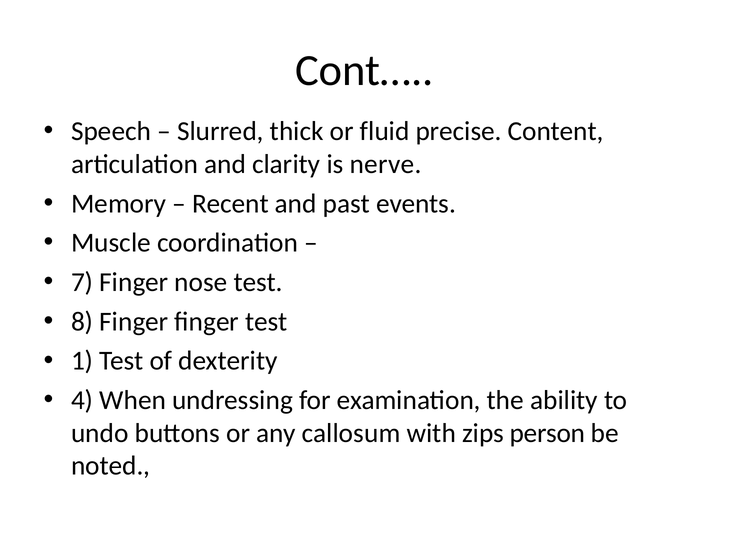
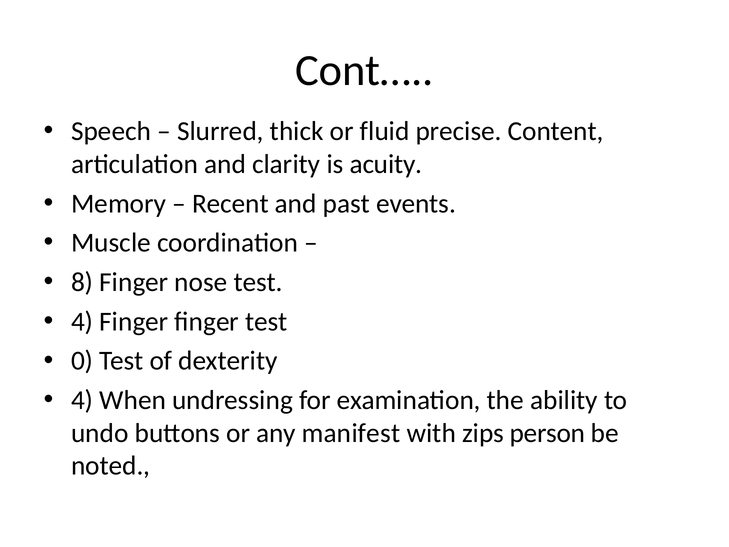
nerve: nerve -> acuity
7: 7 -> 8
8 at (82, 321): 8 -> 4
1: 1 -> 0
callosum: callosum -> manifest
